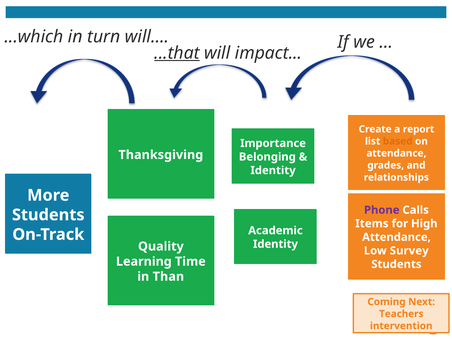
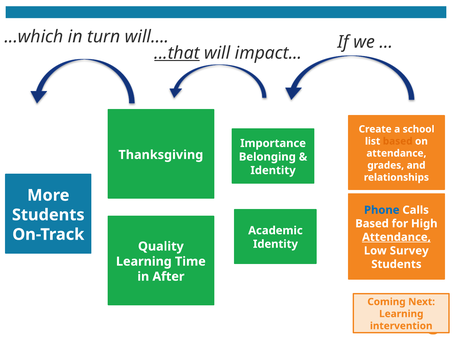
report: report -> school
Phone colour: purple -> blue
Items at (372, 224): Items -> Based
Attendance at (396, 237) underline: none -> present
Than: Than -> After
Teachers at (401, 314): Teachers -> Learning
